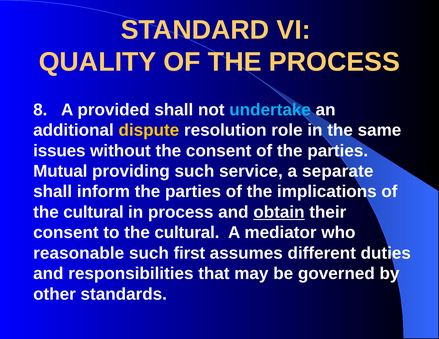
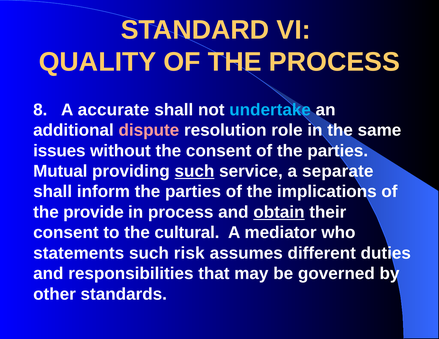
provided: provided -> accurate
dispute colour: yellow -> pink
such at (194, 171) underline: none -> present
cultural at (93, 212): cultural -> provide
reasonable: reasonable -> statements
first: first -> risk
